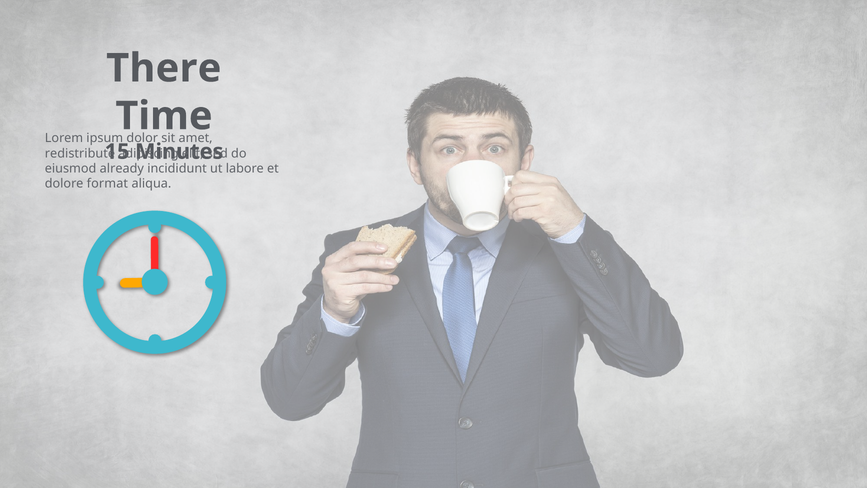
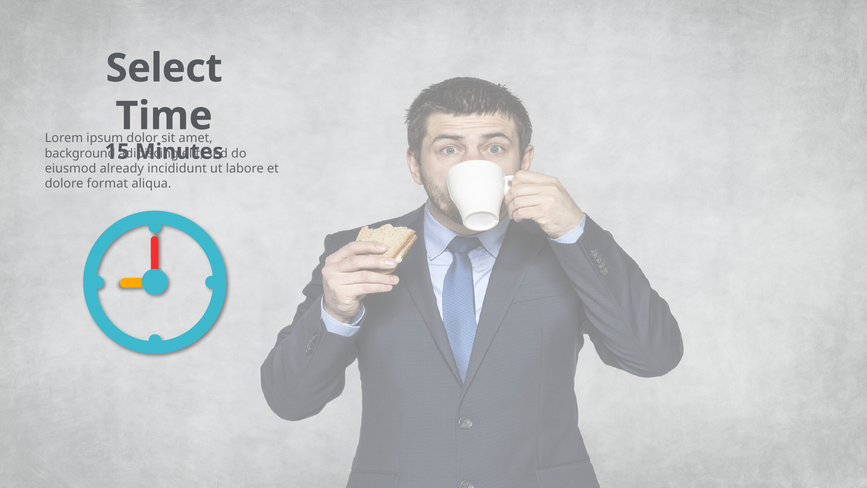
There: There -> Select
redistribute: redistribute -> background
